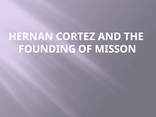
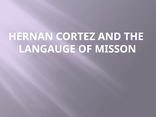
FOUNDING: FOUNDING -> LANGAUGE
